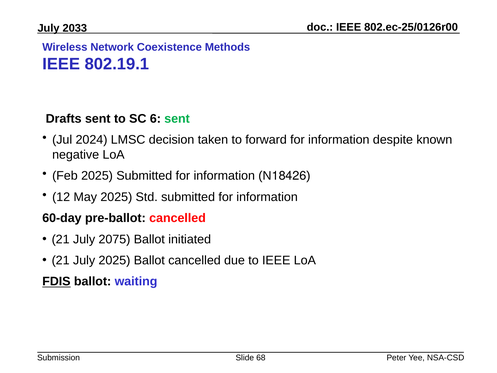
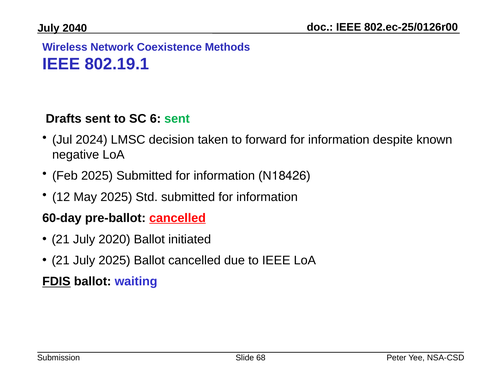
2033: 2033 -> 2040
cancelled at (177, 218) underline: none -> present
2075: 2075 -> 2020
